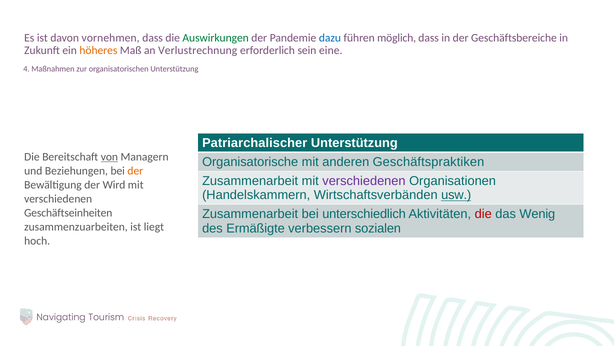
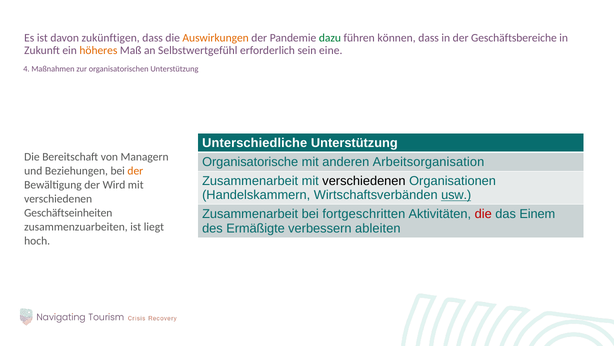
vornehmen: vornehmen -> zukünftigen
Auswirkungen colour: green -> orange
dazu colour: blue -> green
möglich: möglich -> können
Verlustrechnung: Verlustrechnung -> Selbstwertgefühl
Patriarchalischer: Patriarchalischer -> Unterschiedliche
von underline: present -> none
Geschäftspraktiken: Geschäftspraktiken -> Arbeitsorganisation
verschiedenen at (364, 181) colour: purple -> black
unterschiedlich: unterschiedlich -> fortgeschritten
Wenig: Wenig -> Einem
sozialen: sozialen -> ableiten
